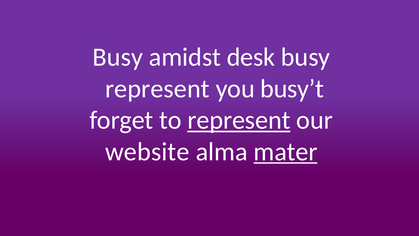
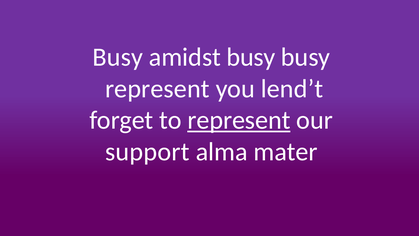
amidst desk: desk -> busy
busy’t: busy’t -> lend’t
website: website -> support
mater underline: present -> none
